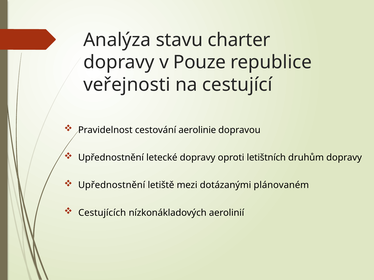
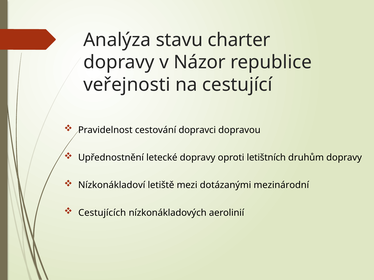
Pouze: Pouze -> Názor
aerolinie: aerolinie -> dopravci
Upřednostnění at (112, 185): Upřednostnění -> Nízkonákladoví
plánovaném: plánovaném -> mezinárodní
